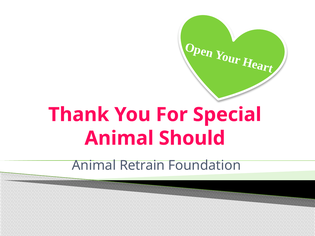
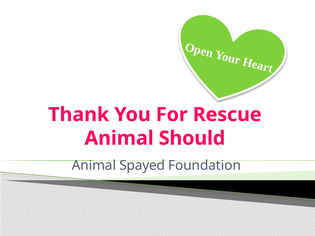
Special: Special -> Rescue
Retrain: Retrain -> Spayed
